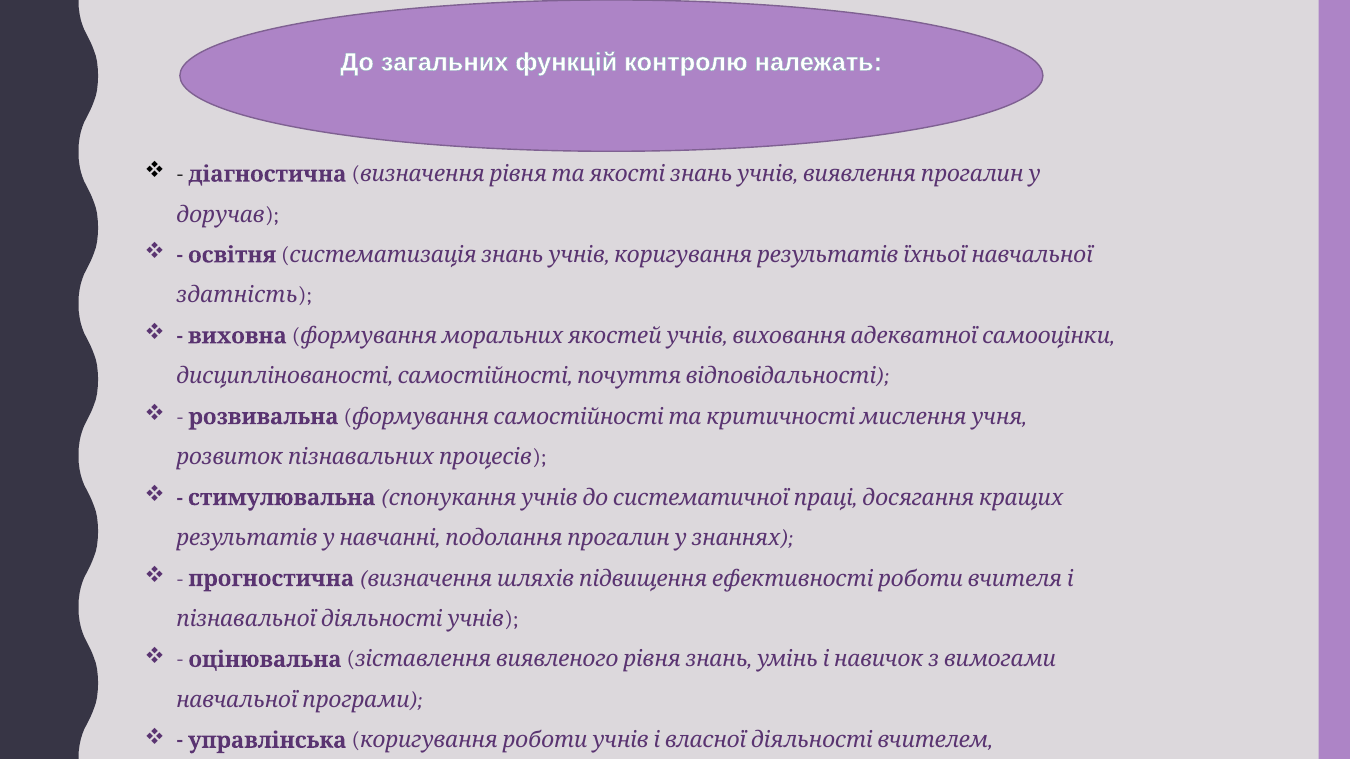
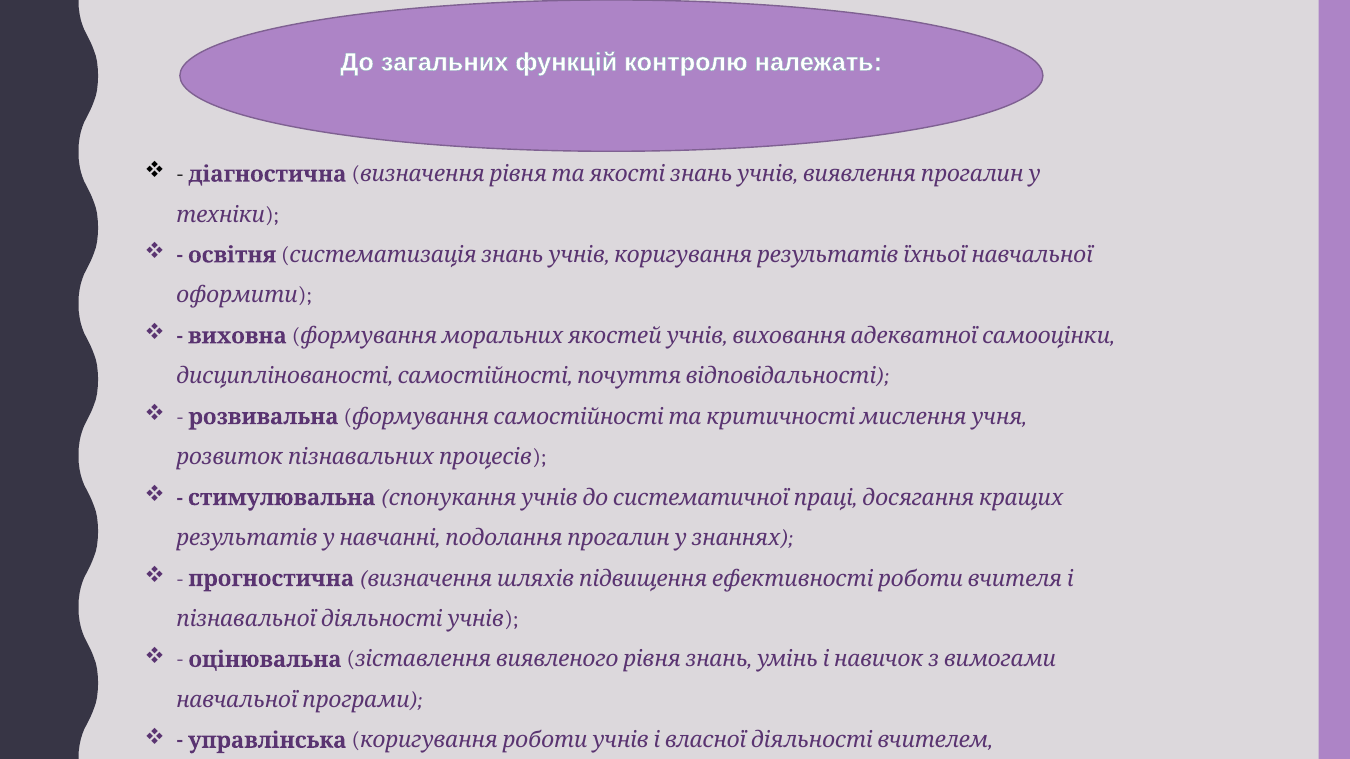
доручав: доручав -> техніки
здатність: здатність -> оформити
